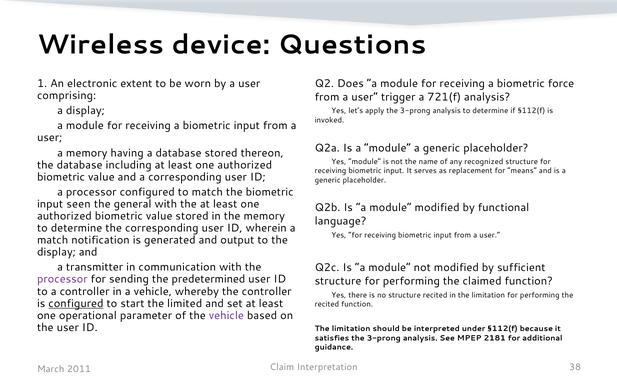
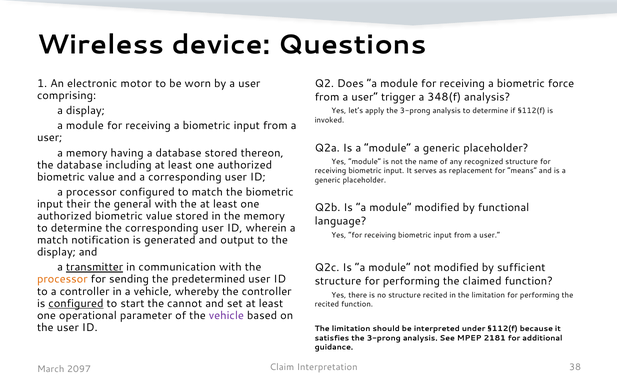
extent: extent -> motor
721(f: 721(f -> 348(f
seen: seen -> their
transmitter underline: none -> present
processor at (62, 280) colour: purple -> orange
limited: limited -> cannot
2011: 2011 -> 2097
